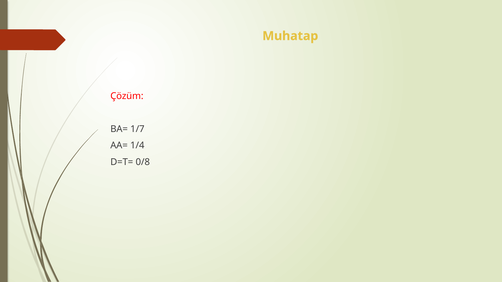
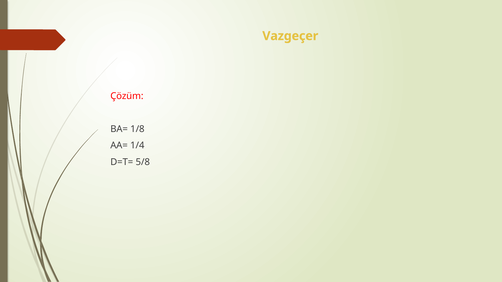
Muhatap: Muhatap -> Vazgeçer
1/7: 1/7 -> 1/8
0/8: 0/8 -> 5/8
